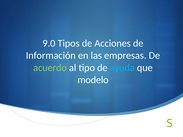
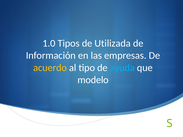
9.0: 9.0 -> 1.0
Acciones: Acciones -> Utilizada
acuerdo colour: light green -> yellow
